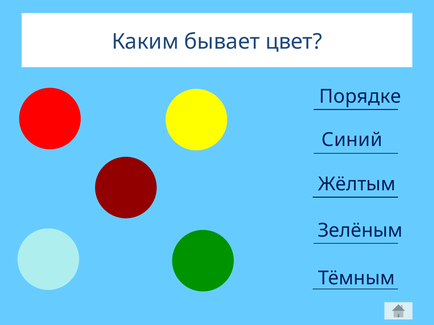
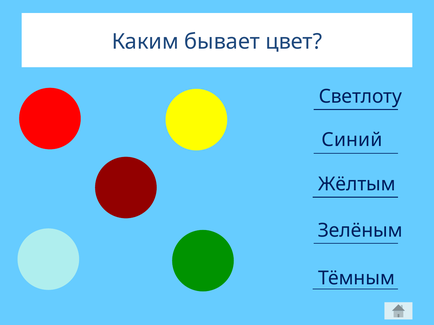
Порядке: Порядке -> Светлоту
